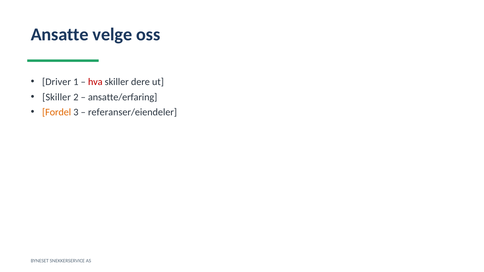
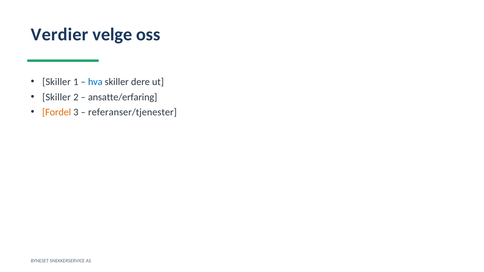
Ansatte: Ansatte -> Verdier
Driver at (57, 82): Driver -> Skiller
hva colour: red -> blue
referanser/eiendeler: referanser/eiendeler -> referanser/tjenester
